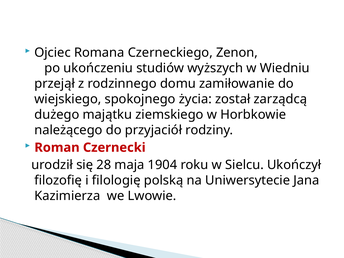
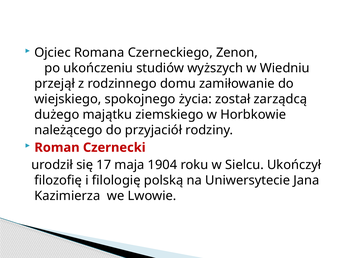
28: 28 -> 17
